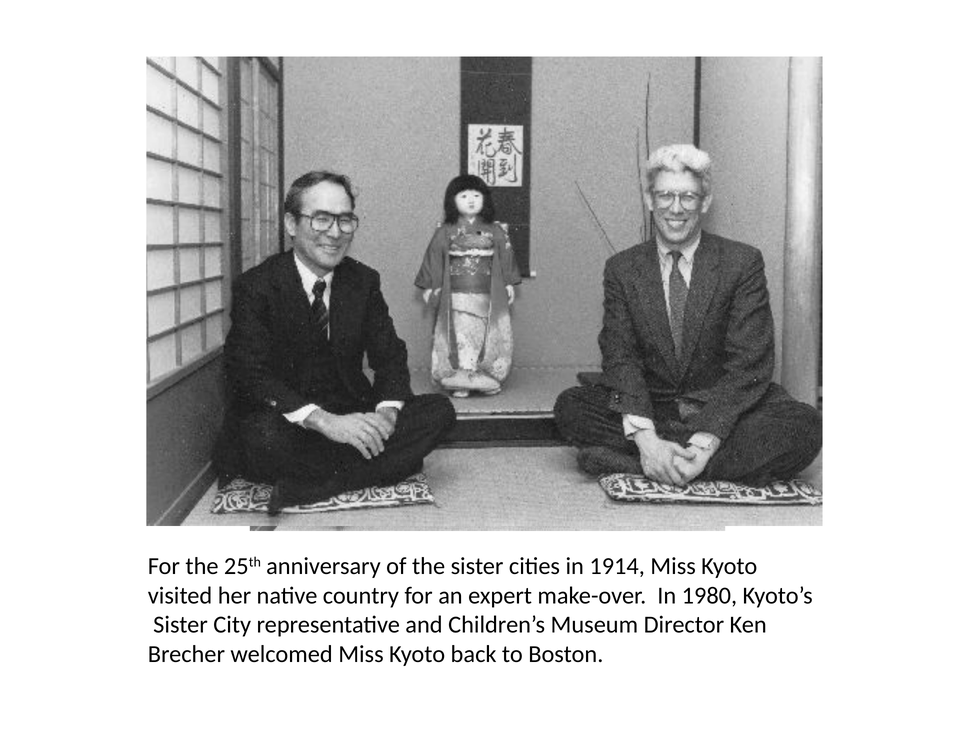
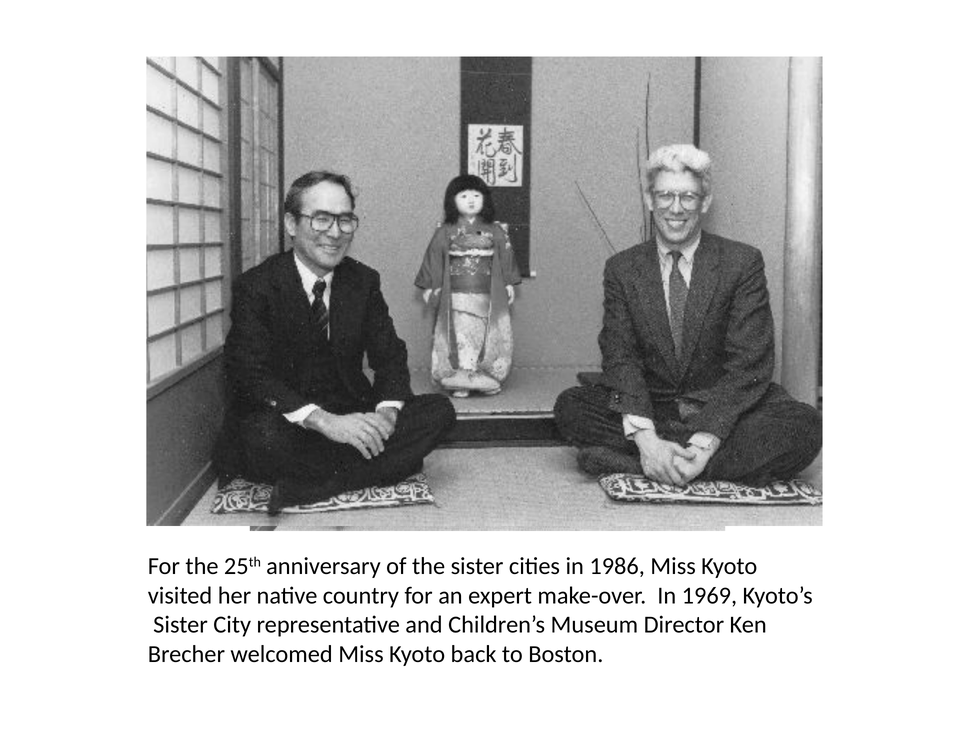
1914: 1914 -> 1986
1980: 1980 -> 1969
